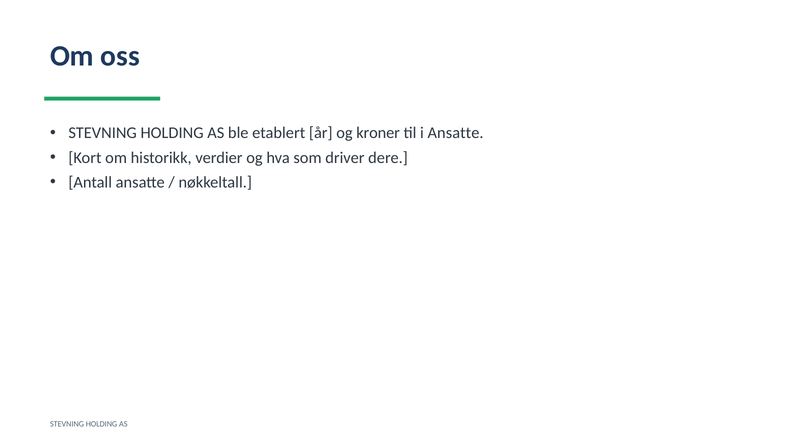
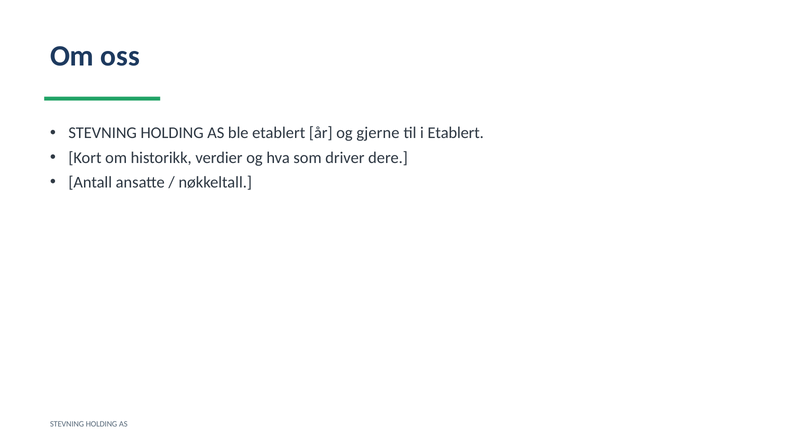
kroner: kroner -> gjerne
i Ansatte: Ansatte -> Etablert
